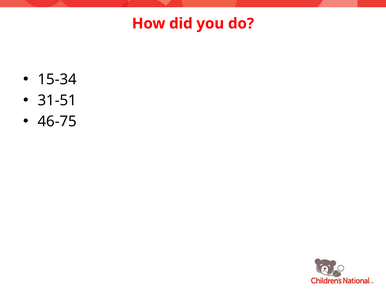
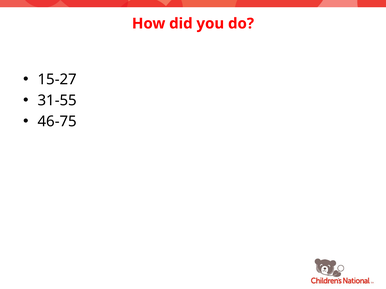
15-34: 15-34 -> 15-27
31-51: 31-51 -> 31-55
